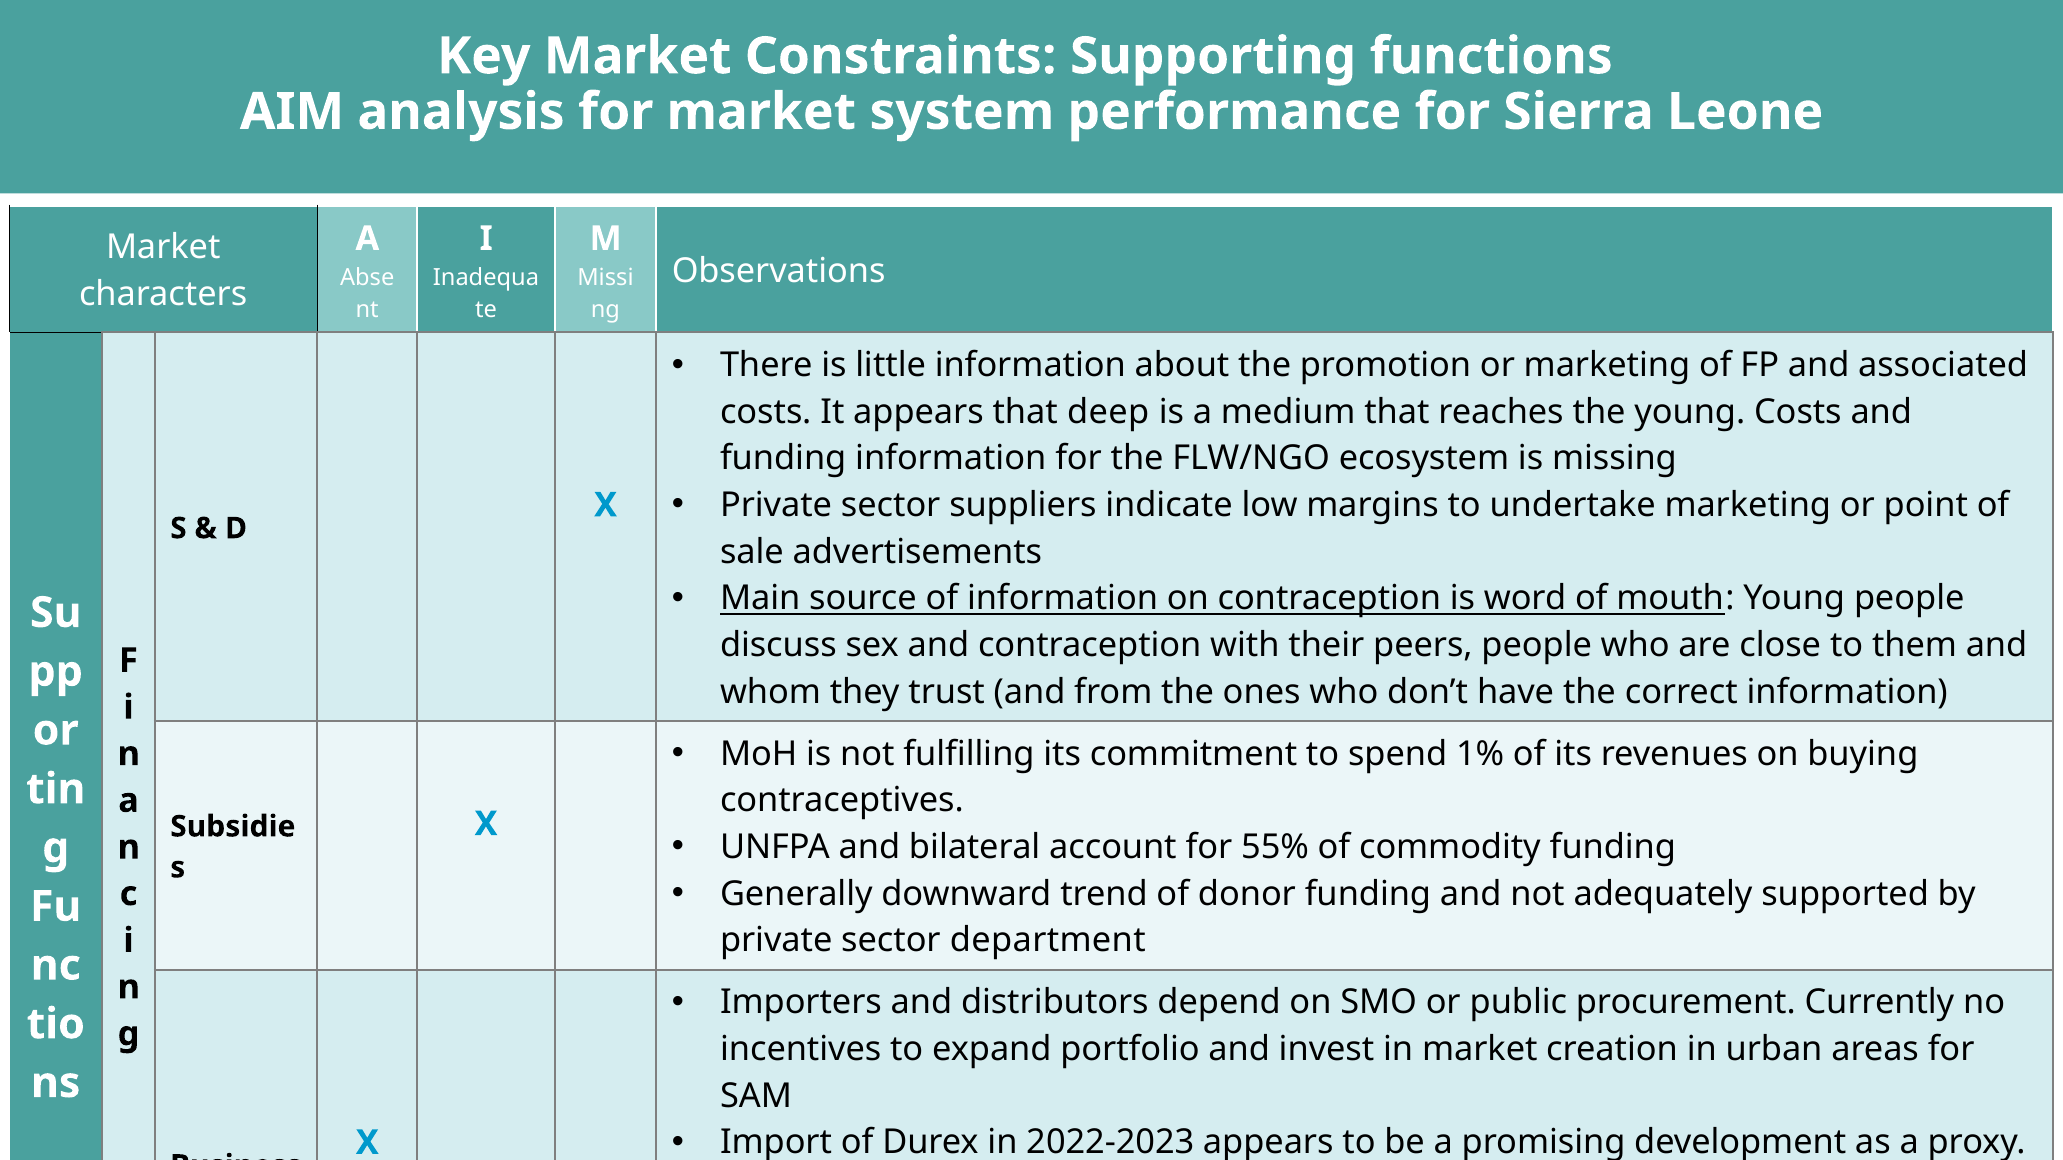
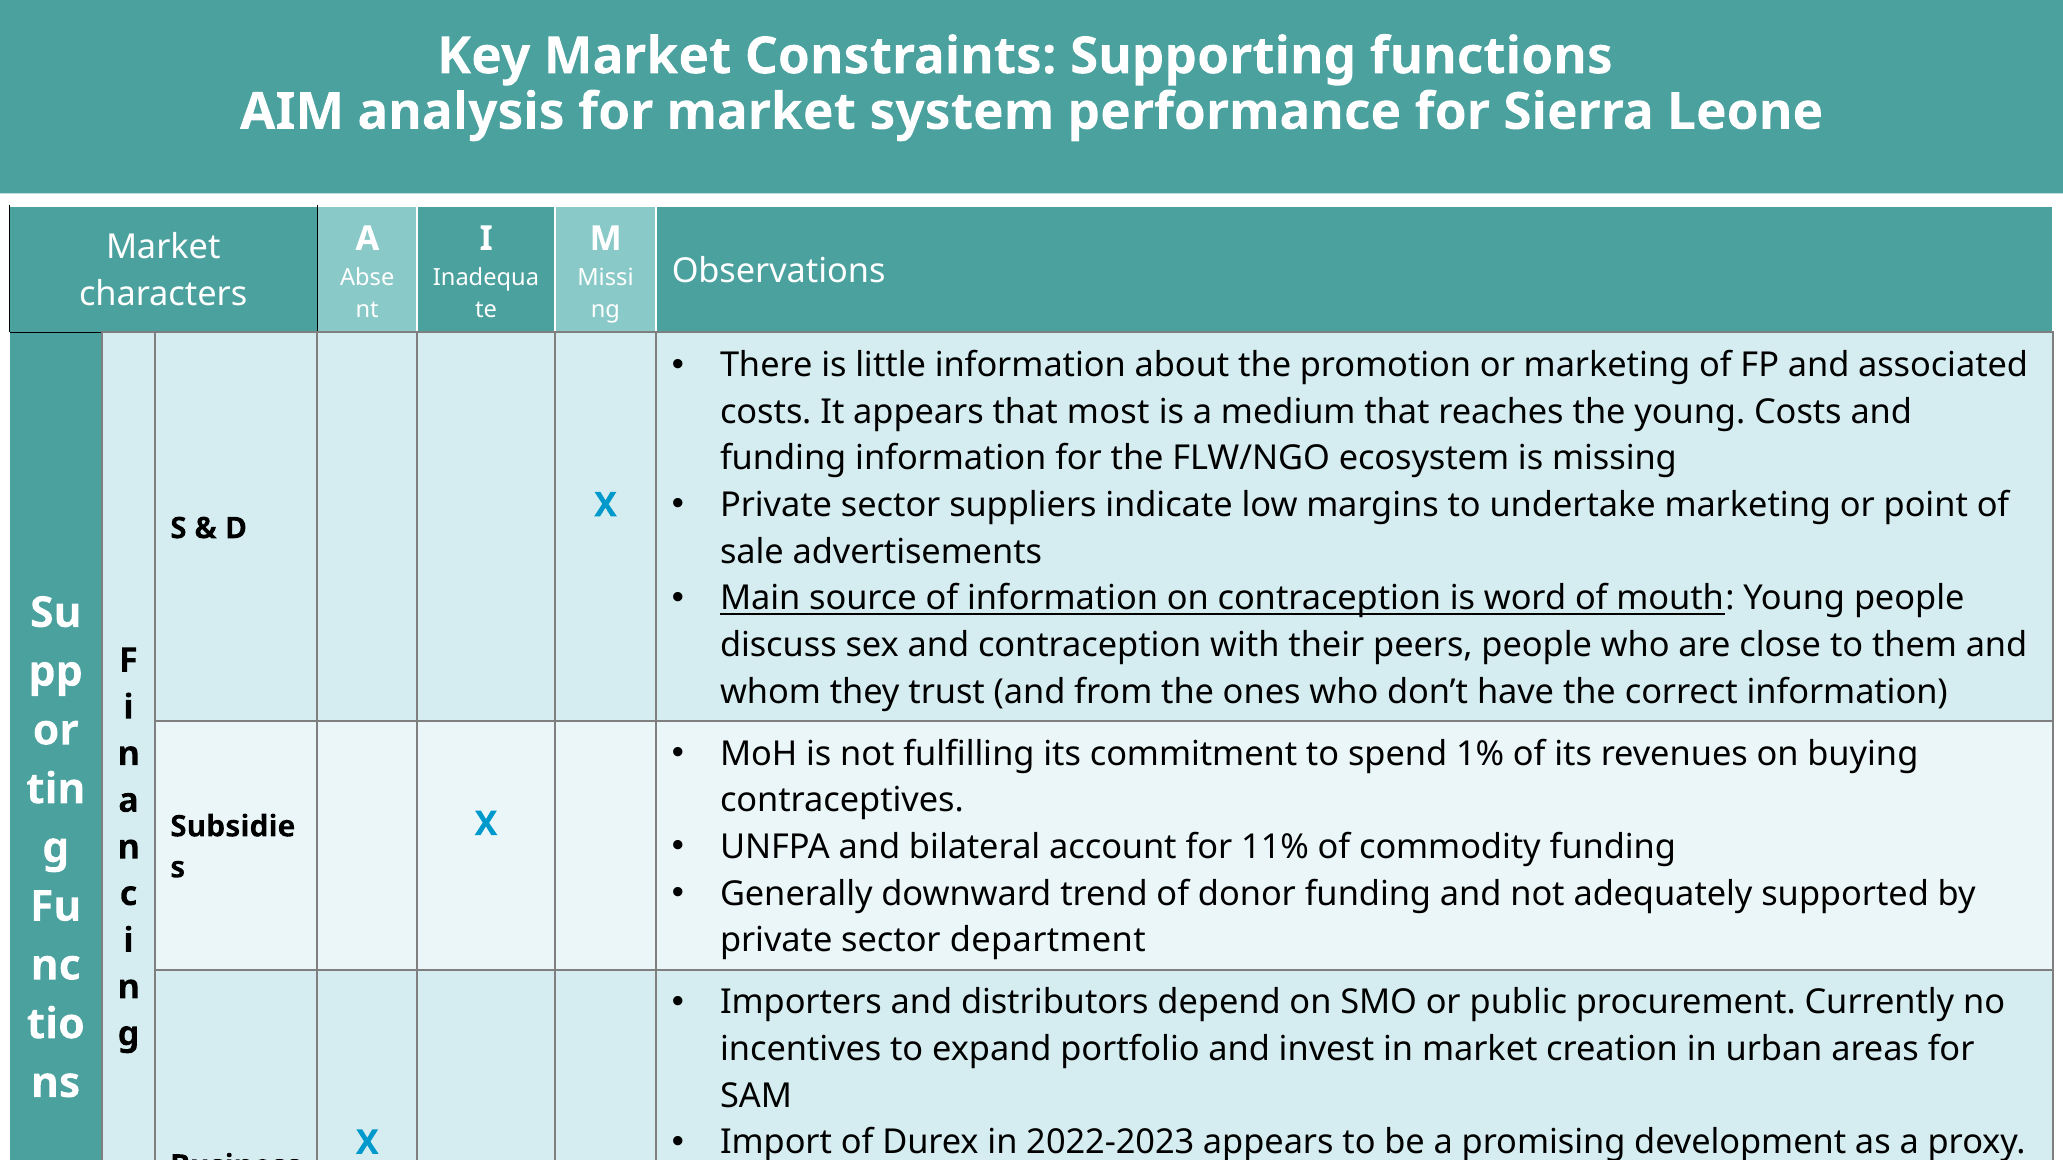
deep: deep -> most
55%: 55% -> 11%
